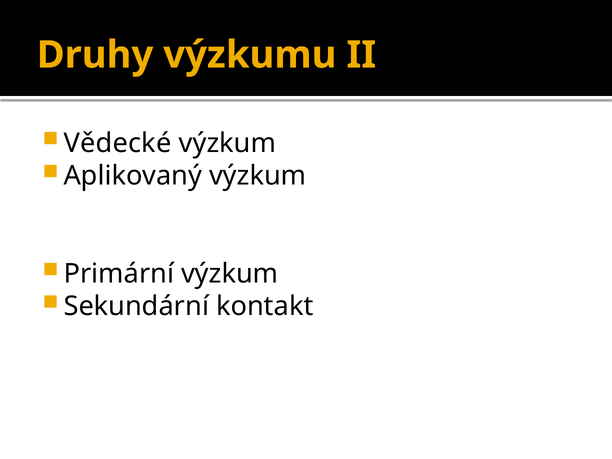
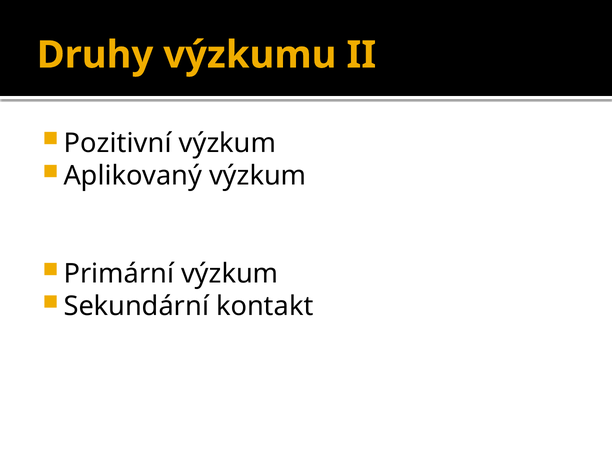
Vědecké: Vědecké -> Pozitivní
